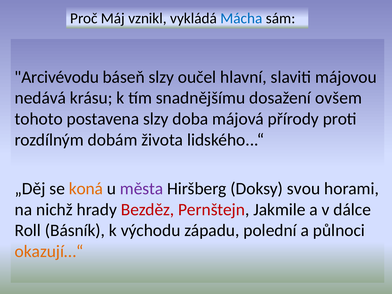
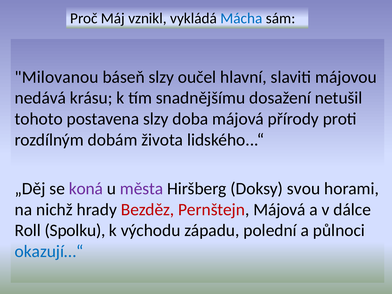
Arcivévodu: Arcivévodu -> Milovanou
ovšem: ovšem -> netušil
koná colour: orange -> purple
Pernštejn Jakmile: Jakmile -> Májová
Básník: Básník -> Spolku
okazují…“ colour: orange -> blue
